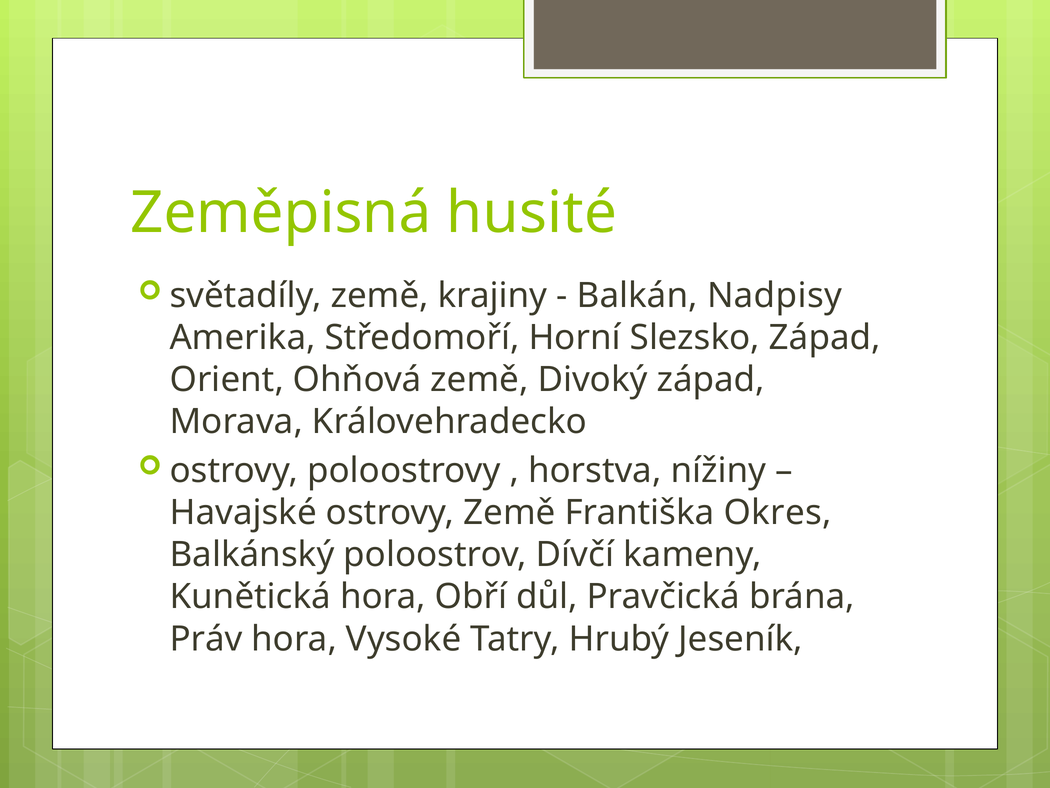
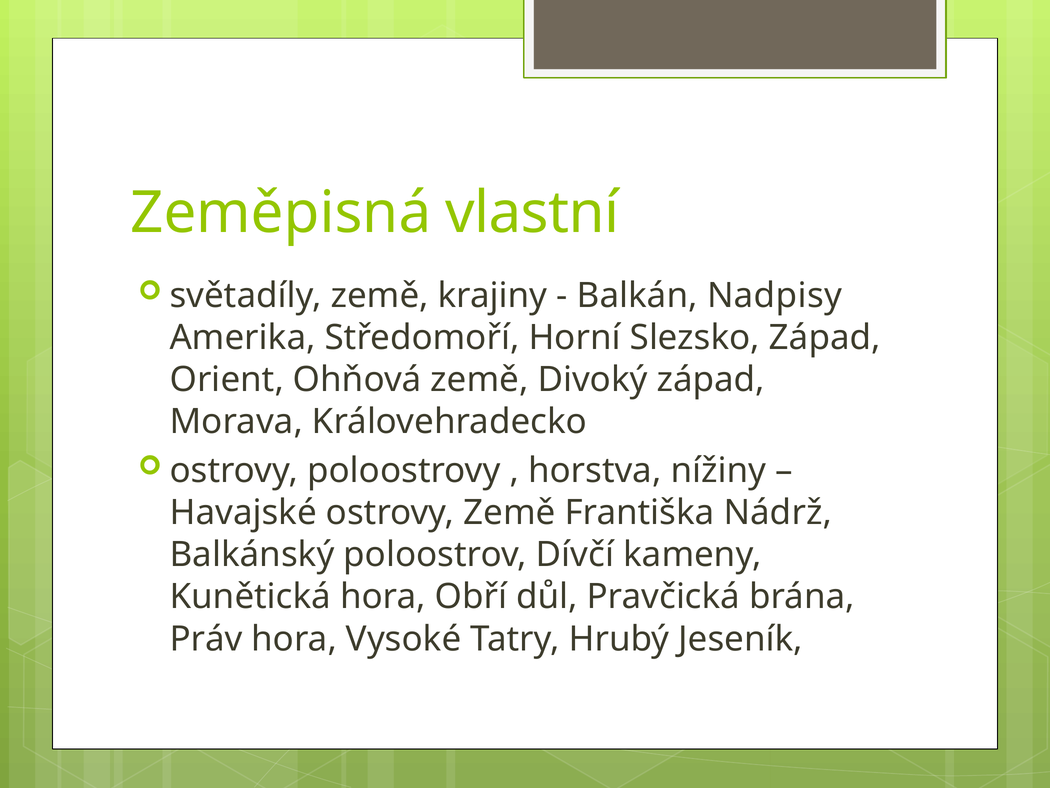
husité: husité -> vlastní
Okres: Okres -> Nádrž
